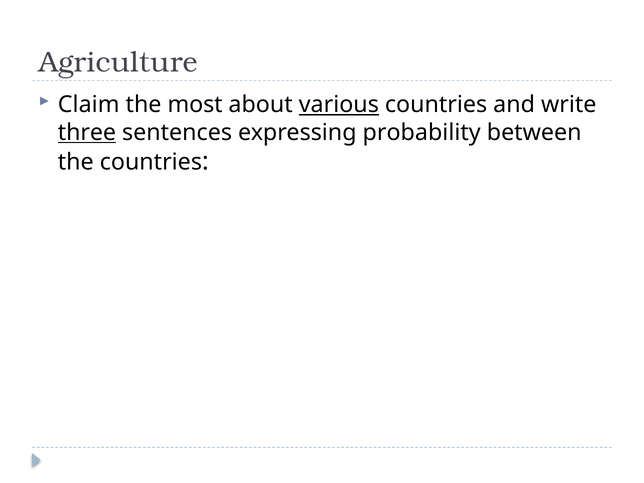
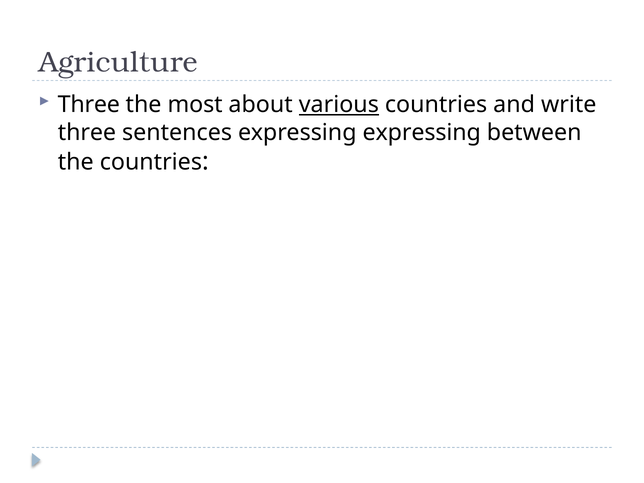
Claim at (89, 105): Claim -> Three
three at (87, 133) underline: present -> none
expressing probability: probability -> expressing
